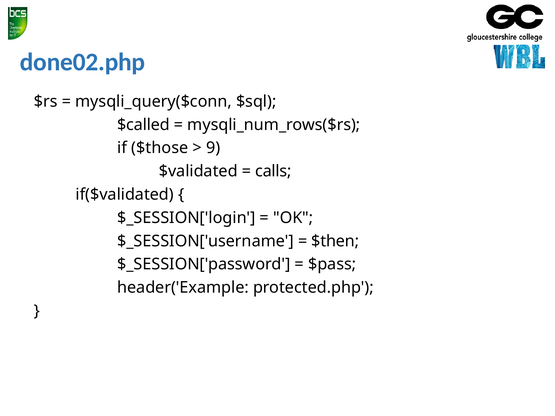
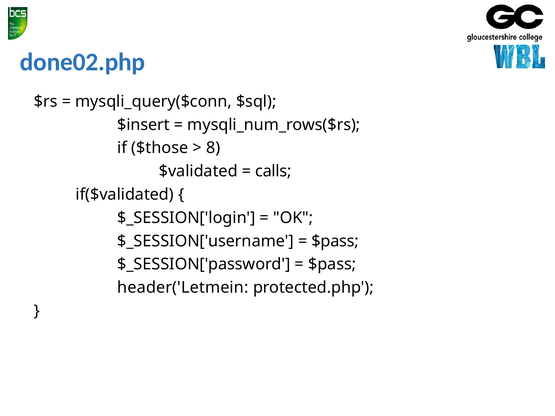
$called: $called -> $insert
9: 9 -> 8
$then at (335, 241): $then -> $pass
header('Example: header('Example -> header('Letmein
